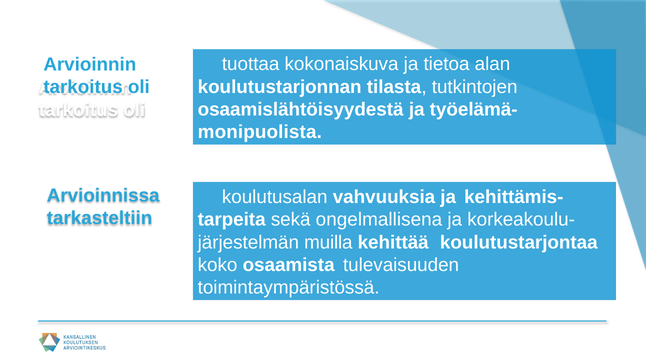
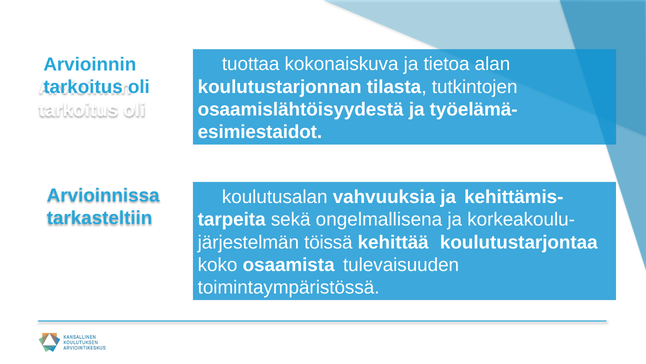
monipuolista: monipuolista -> esimiestaidot
muilla: muilla -> töissä
